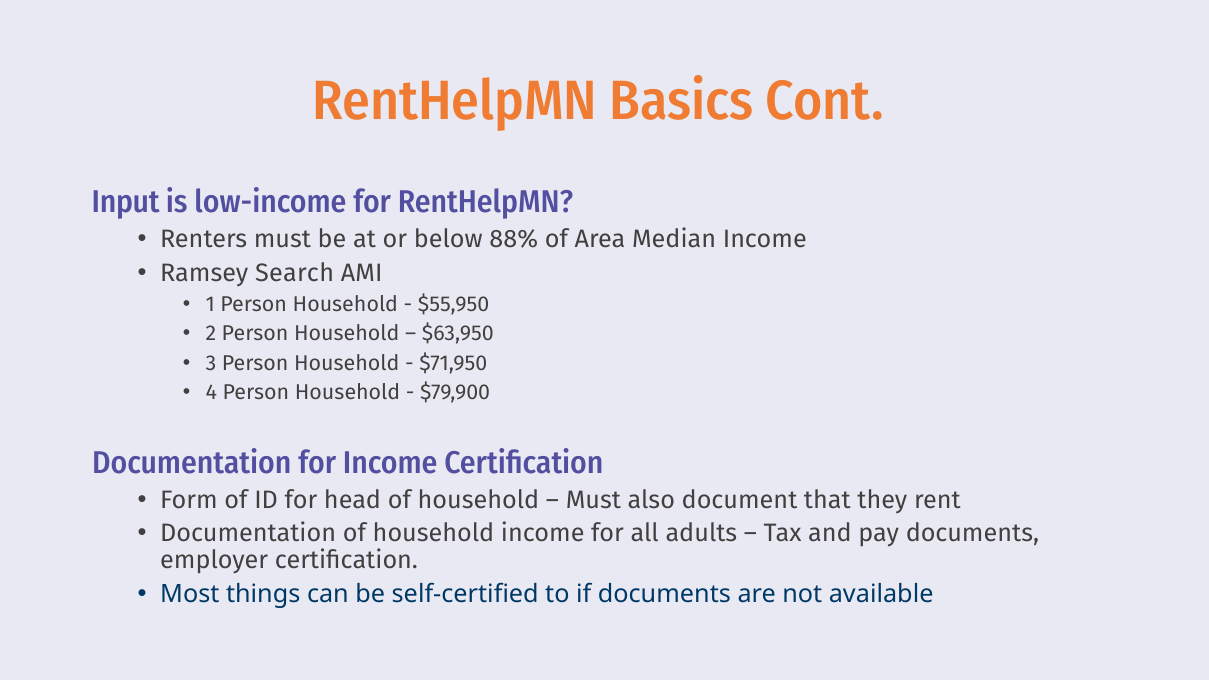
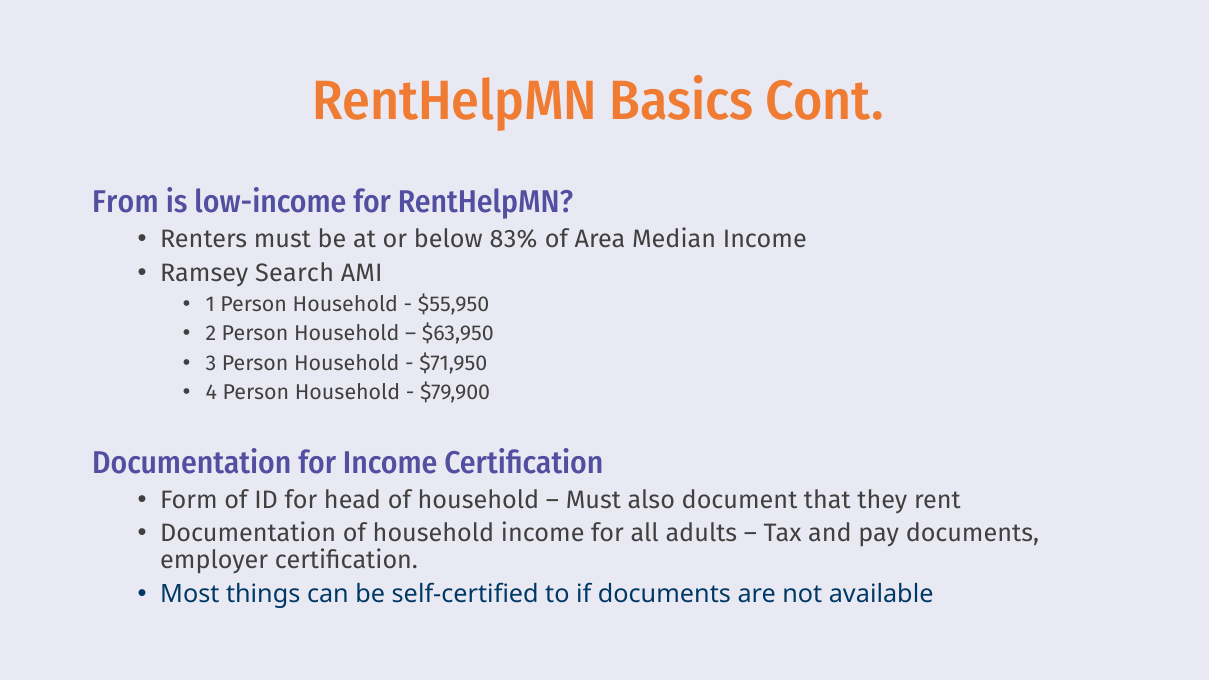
Input: Input -> From
88%: 88% -> 83%
